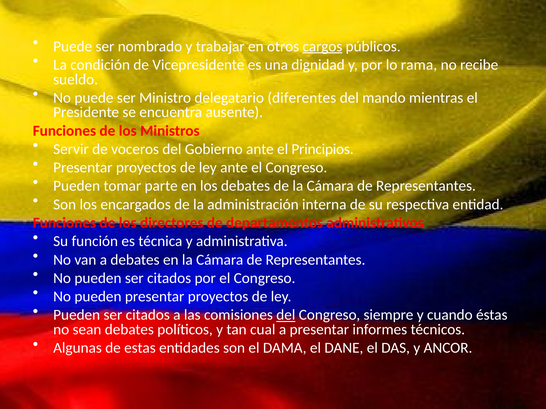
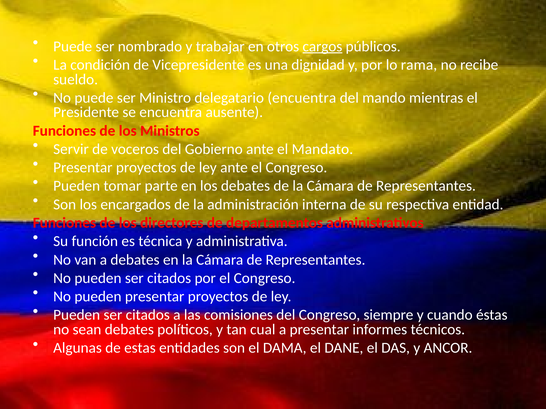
delegatario diferentes: diferentes -> encuentra
Principios: Principios -> Mandato
del at (286, 315) underline: present -> none
